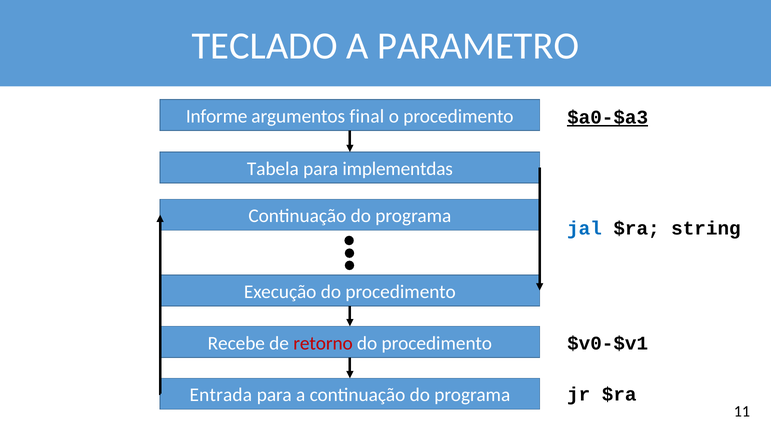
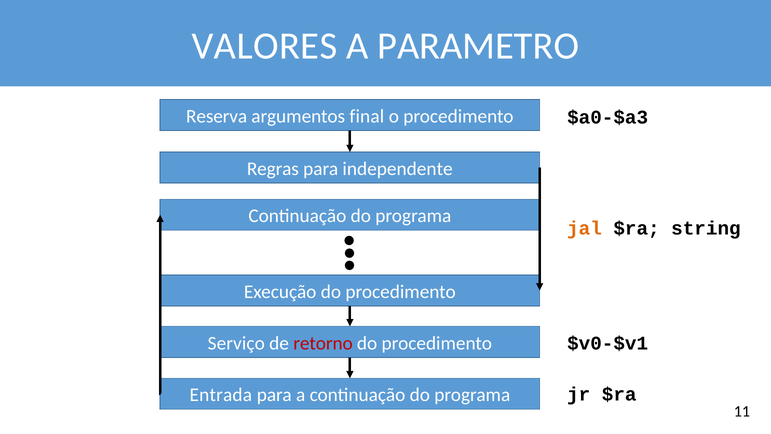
TECLADO: TECLADO -> VALORES
Informe: Informe -> Reserva
$a0-$a3 underline: present -> none
Tabela: Tabela -> Regras
implementdas: implementdas -> independente
jal colour: blue -> orange
Recebe: Recebe -> Serviço
